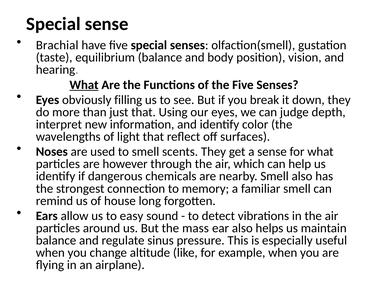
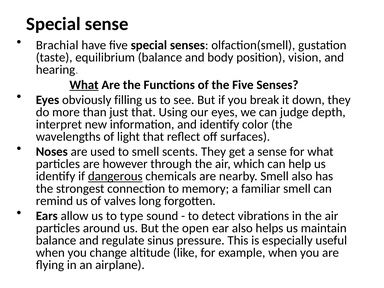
dangerous underline: none -> present
house: house -> valves
easy: easy -> type
mass: mass -> open
